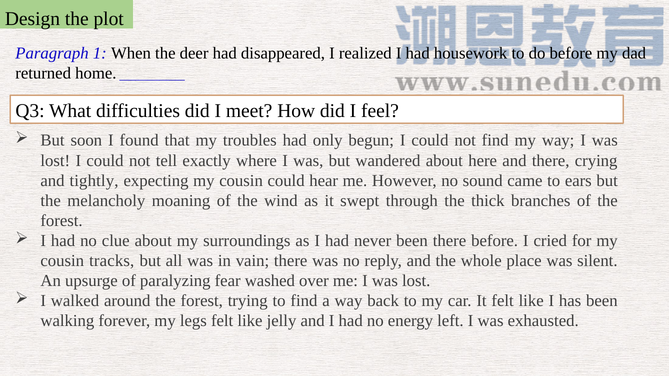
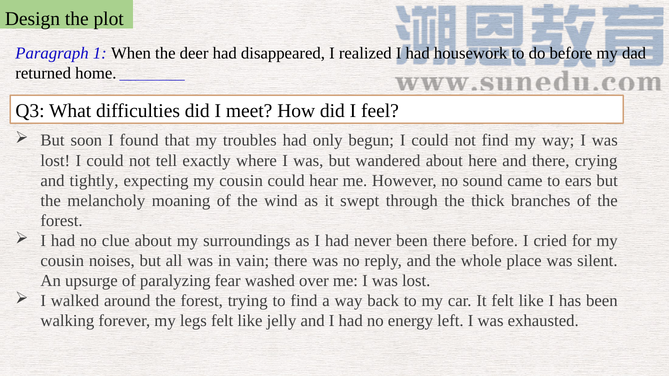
tracks: tracks -> noises
